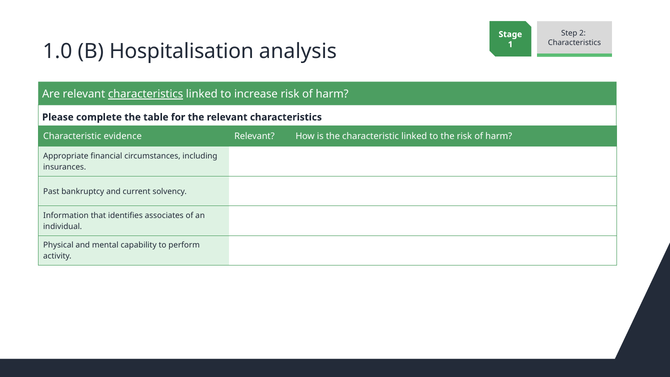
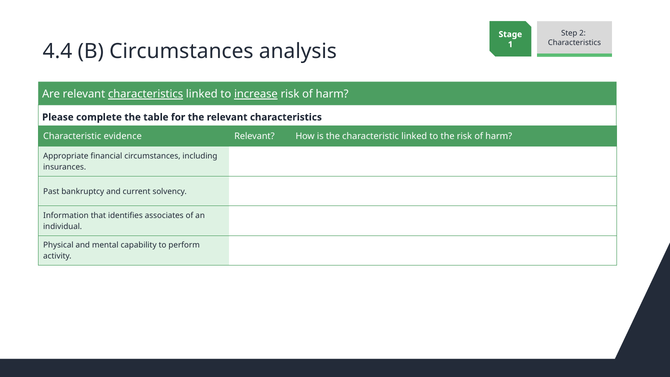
1.0: 1.0 -> 4.4
B Hospitalisation: Hospitalisation -> Circumstances
increase underline: none -> present
